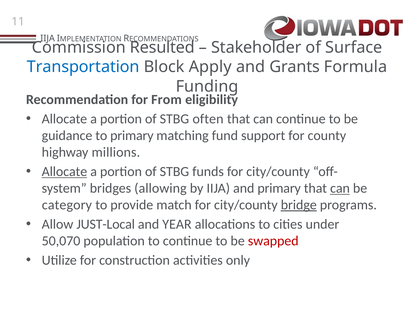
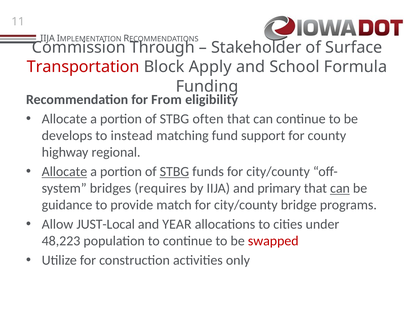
Resulted: Resulted -> Through
Transportation colour: blue -> red
Grants: Grants -> School
guidance: guidance -> develops
to primary: primary -> instead
millions: millions -> regional
STBG at (174, 172) underline: none -> present
allowing: allowing -> requires
category: category -> guidance
bridge underline: present -> none
50,070: 50,070 -> 48,223
